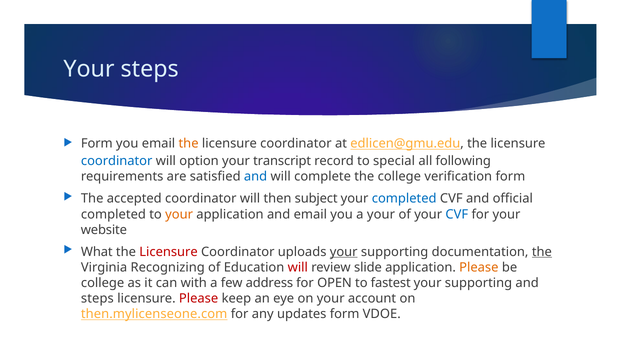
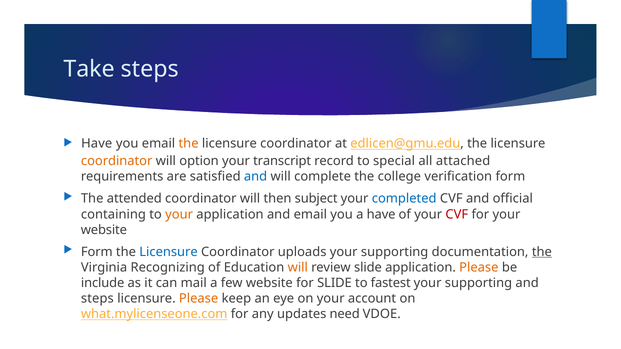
Your at (89, 69): Your -> Take
Form at (97, 144): Form -> Have
coordinator at (117, 161) colour: blue -> orange
following: following -> attached
accepted: accepted -> attended
completed at (113, 214): completed -> containing
a your: your -> have
CVF at (457, 214) colour: blue -> red
What at (97, 252): What -> Form
Licensure at (169, 252) colour: red -> blue
your at (344, 252) underline: present -> none
will at (298, 268) colour: red -> orange
college at (103, 283): college -> include
with: with -> mail
few address: address -> website
for OPEN: OPEN -> SLIDE
Please at (199, 299) colour: red -> orange
then.mylicenseone.com: then.mylicenseone.com -> what.mylicenseone.com
updates form: form -> need
